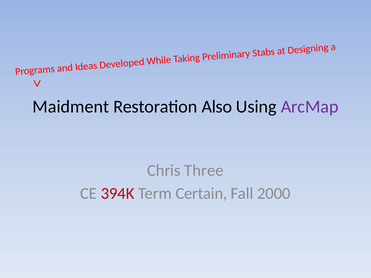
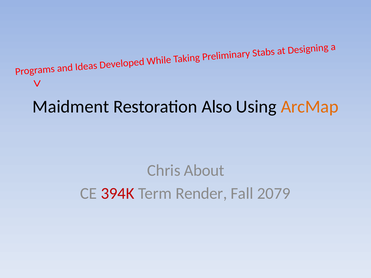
ArcMap colour: purple -> orange
Three: Three -> About
Certain: Certain -> Render
2000: 2000 -> 2079
